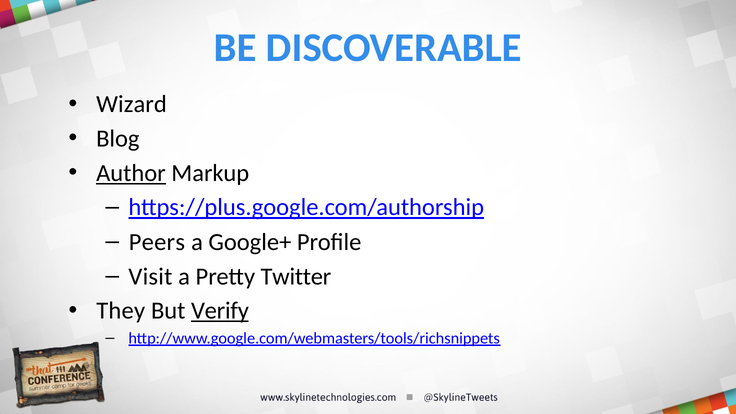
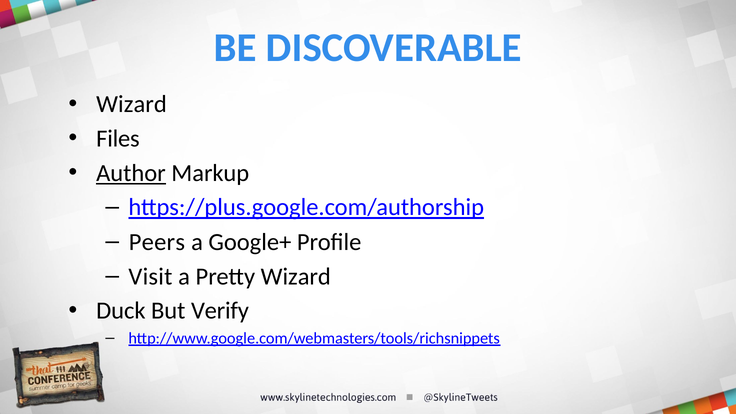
Blog: Blog -> Files
Pretty Twitter: Twitter -> Wizard
They: They -> Duck
Verify underline: present -> none
